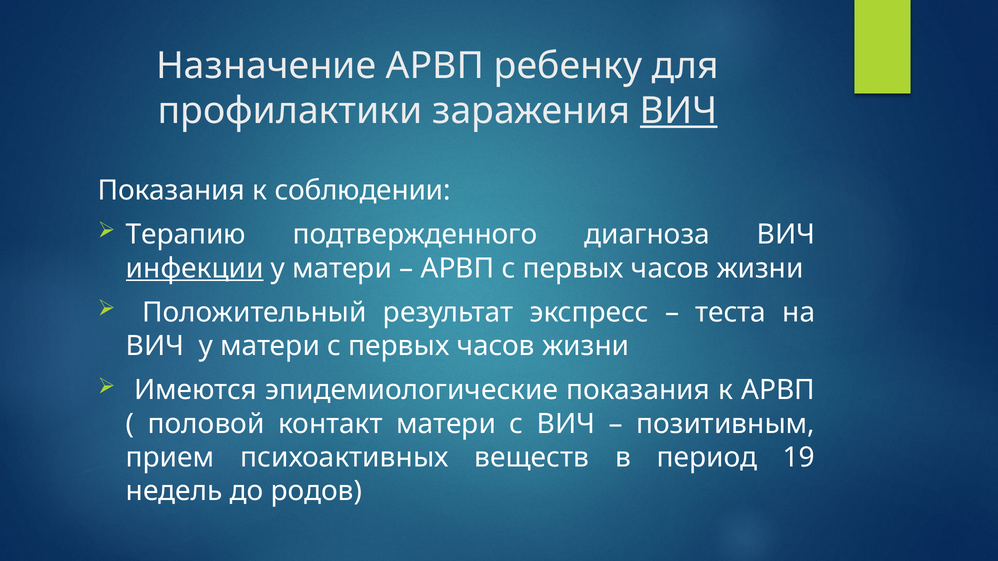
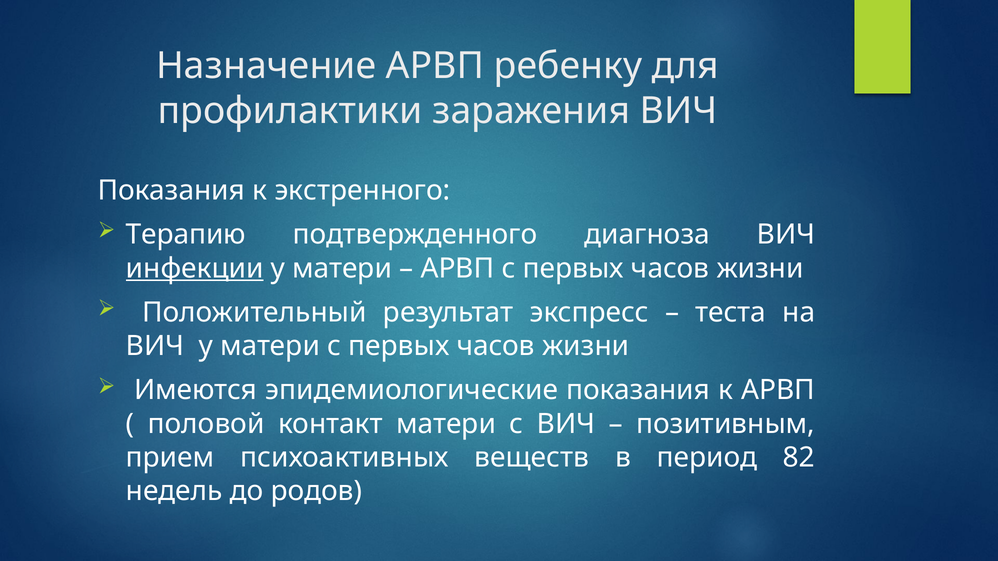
ВИЧ at (679, 111) underline: present -> none
соблюдении: соблюдении -> экстренного
19: 19 -> 82
